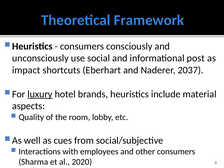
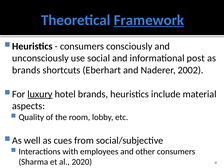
Framework underline: none -> present
impact at (26, 70): impact -> brands
2037: 2037 -> 2002
